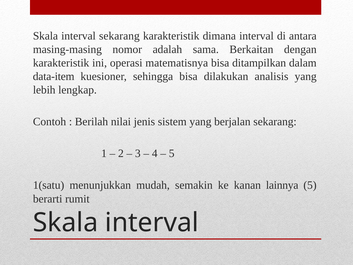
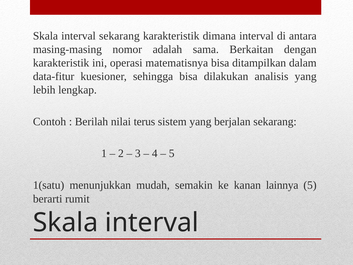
data-item: data-item -> data-fitur
jenis: jenis -> terus
